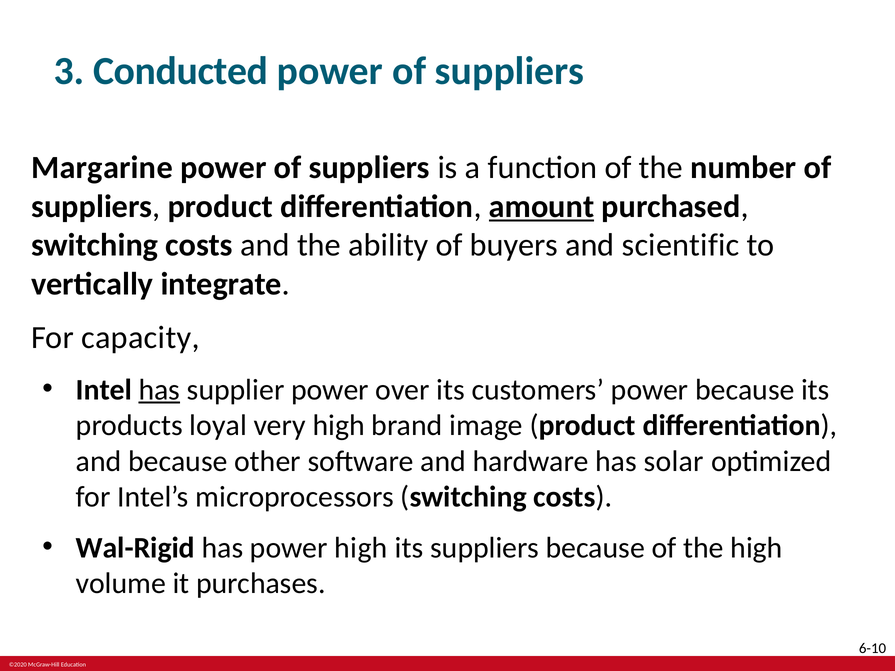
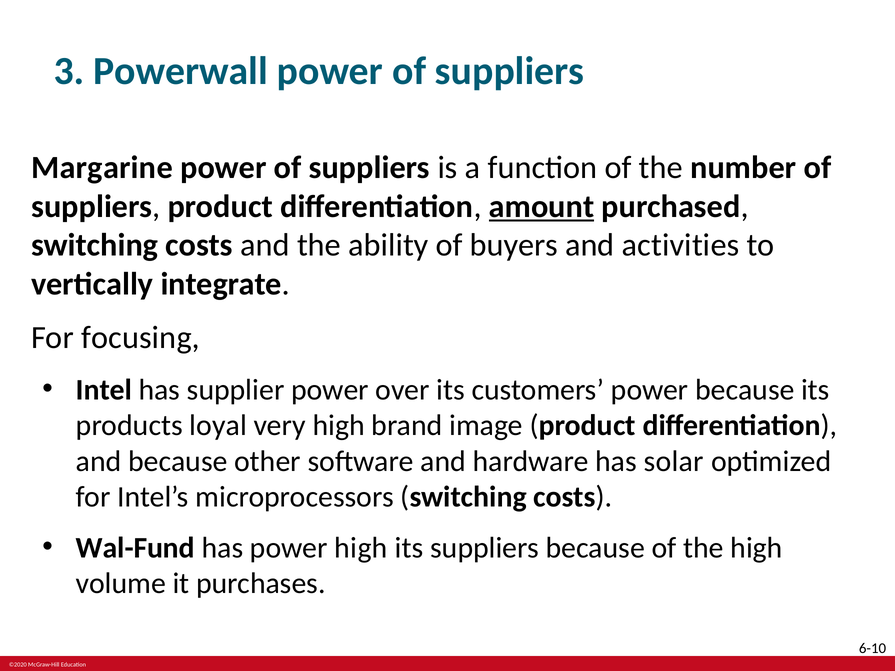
Conducted: Conducted -> Powerwall
scientific: scientific -> activities
capacity: capacity -> focusing
has at (159, 390) underline: present -> none
Wal-Rigid: Wal-Rigid -> Wal-Fund
